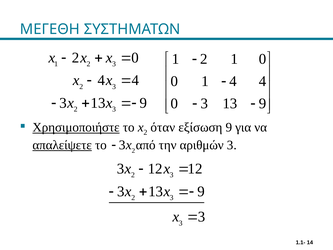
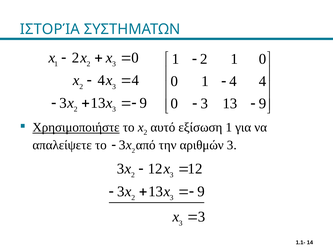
ΜΕΓΕΘΗ: ΜΕΓΕΘΗ -> ΙΣΤΟΡΊΑ
όταν: όταν -> αυτό
εξίσωση 9: 9 -> 1
απαλείψετε underline: present -> none
